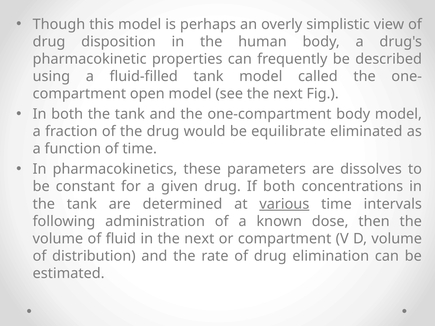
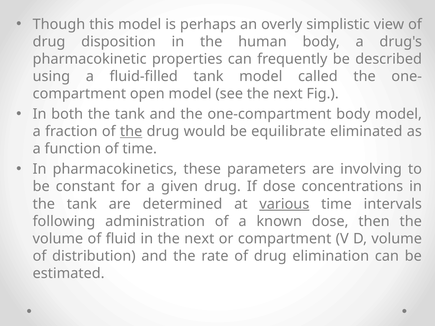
the at (131, 132) underline: none -> present
dissolves: dissolves -> involving
If both: both -> dose
